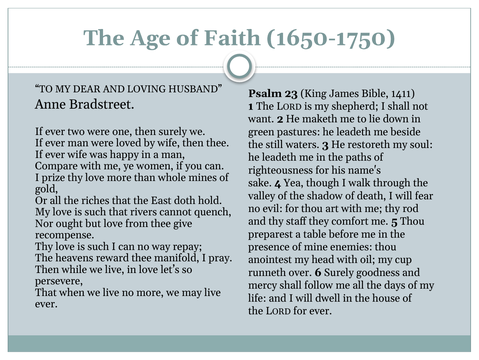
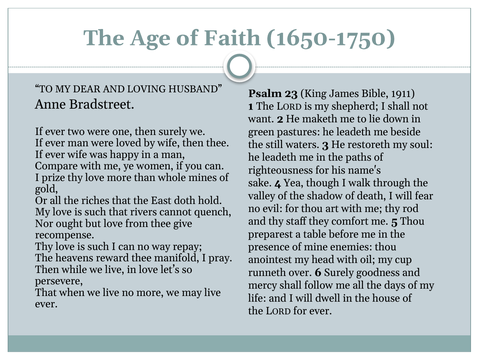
1411: 1411 -> 1911
